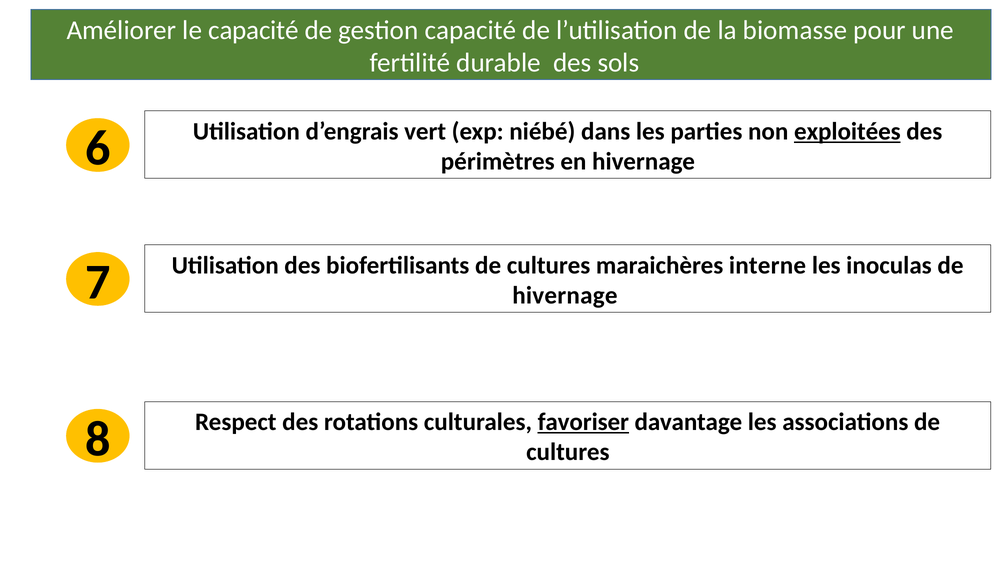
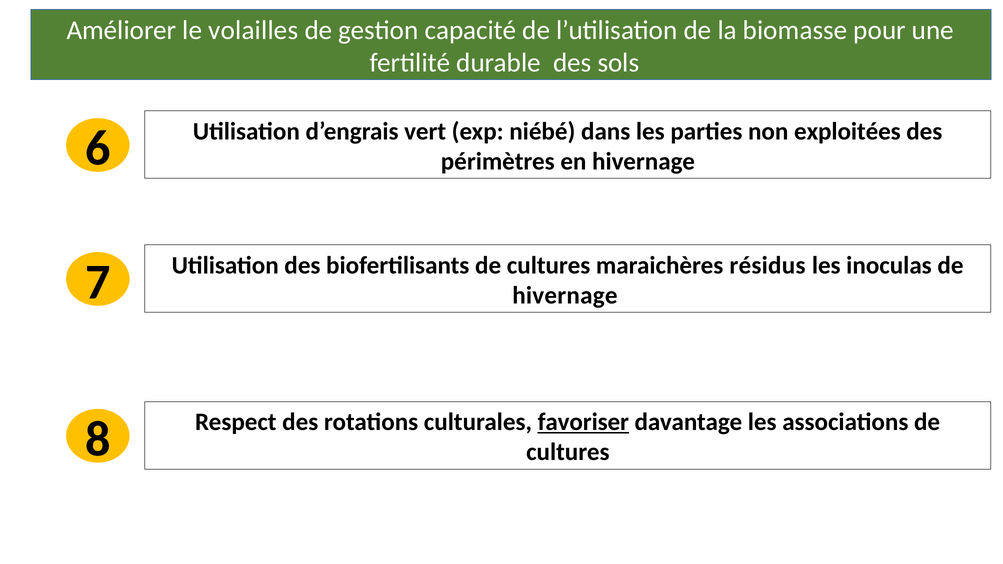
le capacité: capacité -> volailles
exploitées underline: present -> none
interne: interne -> résidus
